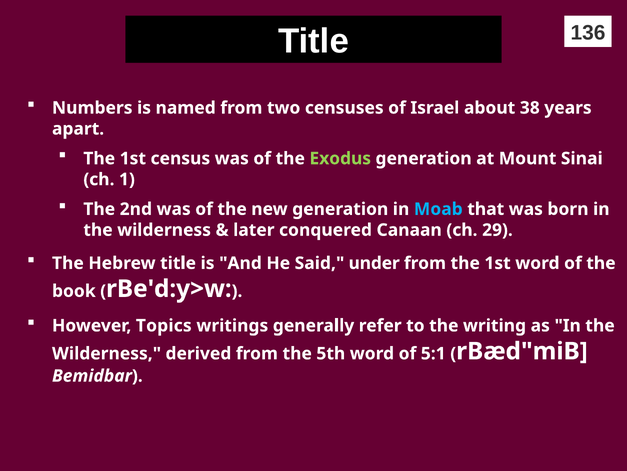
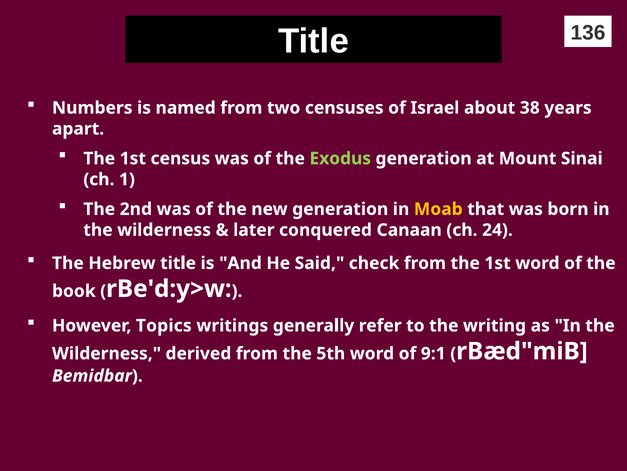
Moab colour: light blue -> yellow
29: 29 -> 24
under: under -> check
5:1: 5:1 -> 9:1
